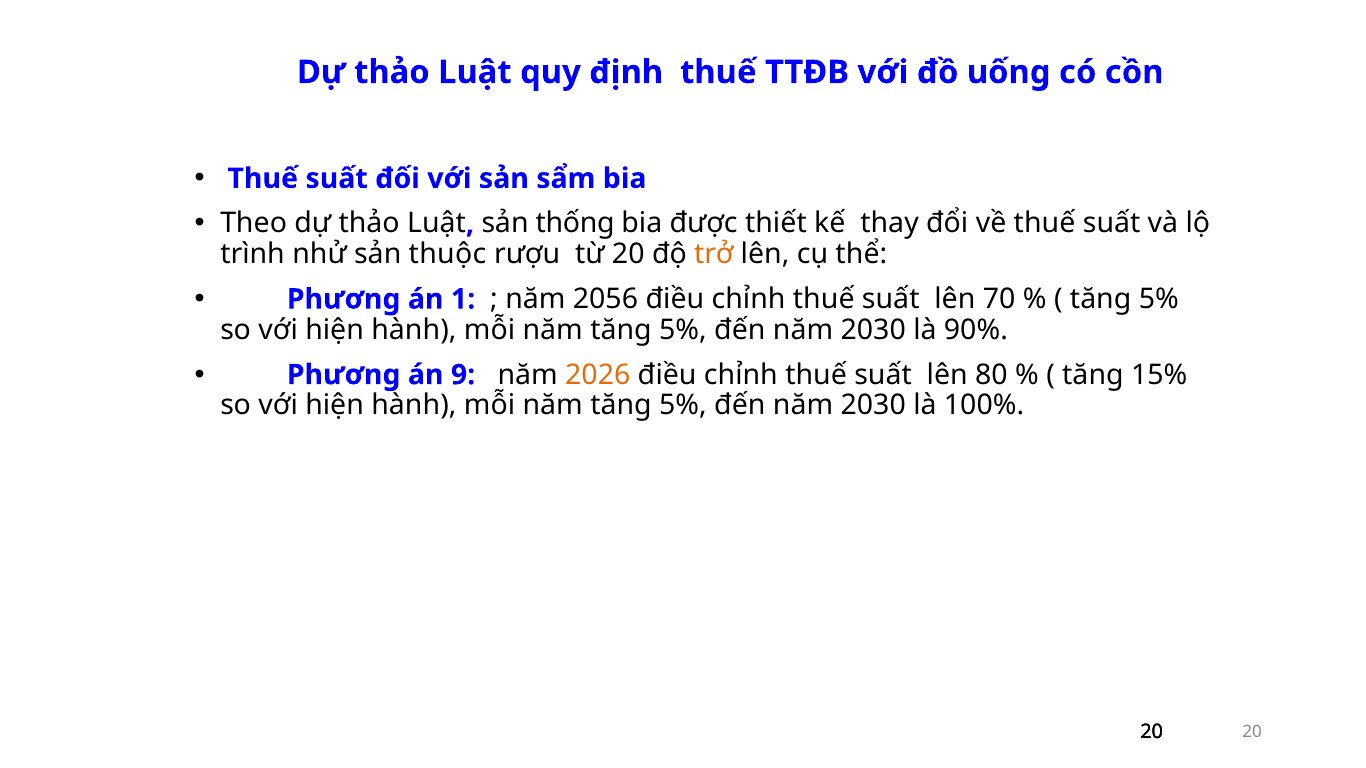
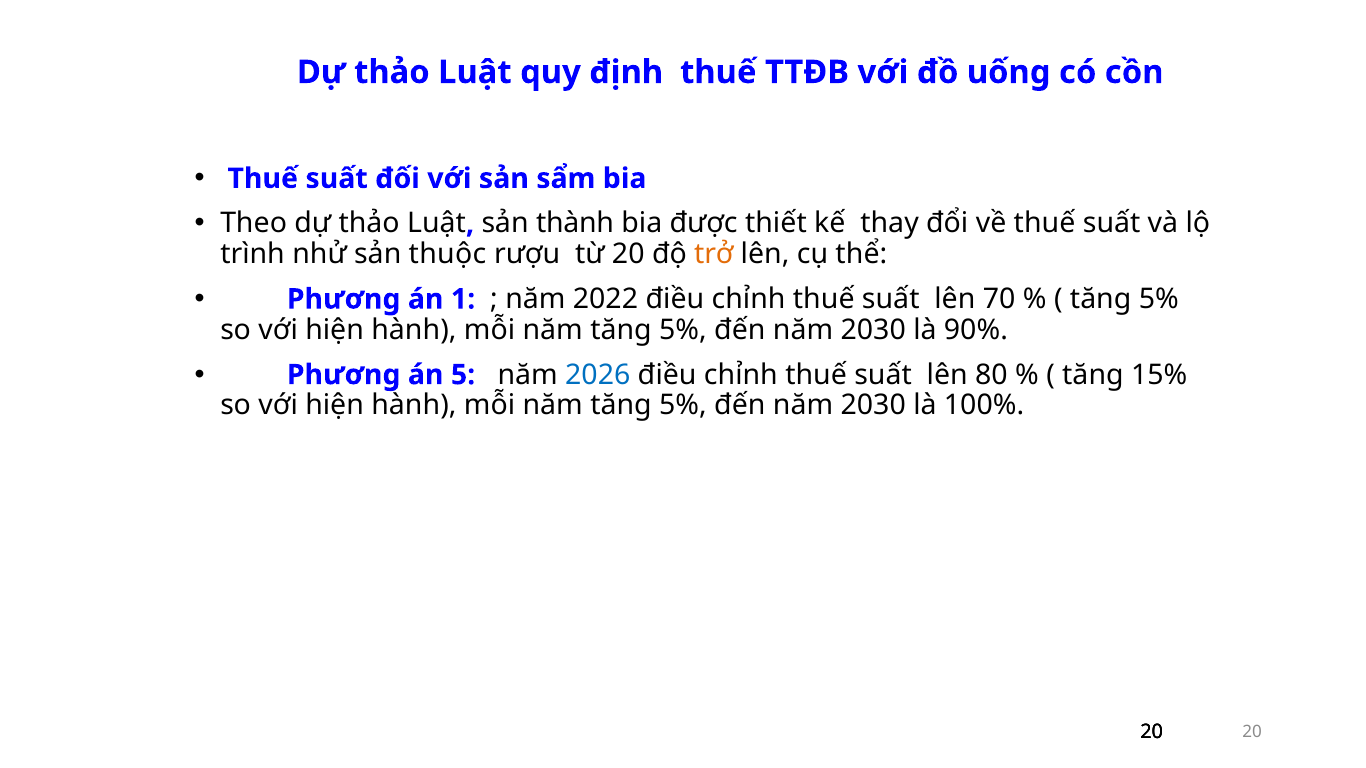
thống: thống -> thành
2056: 2056 -> 2022
9: 9 -> 5
2026 colour: orange -> blue
